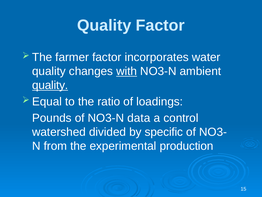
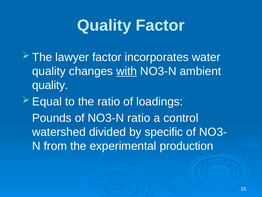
farmer: farmer -> lawyer
quality at (50, 85) underline: present -> none
NO3-N data: data -> ratio
